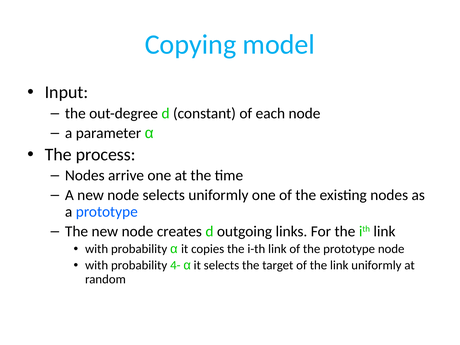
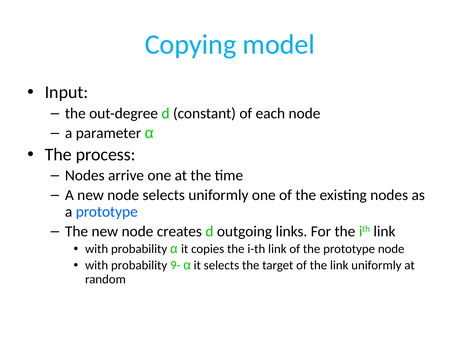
4-: 4- -> 9-
